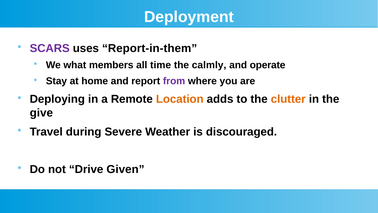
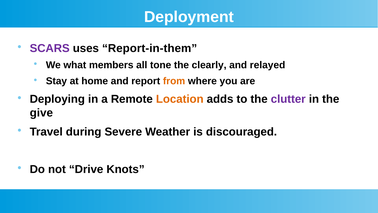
time: time -> tone
calmly: calmly -> clearly
operate: operate -> relayed
from colour: purple -> orange
clutter colour: orange -> purple
Given: Given -> Knots
